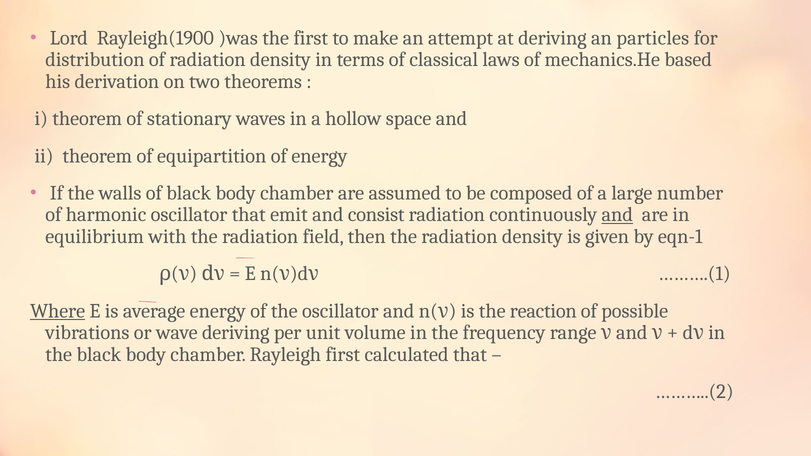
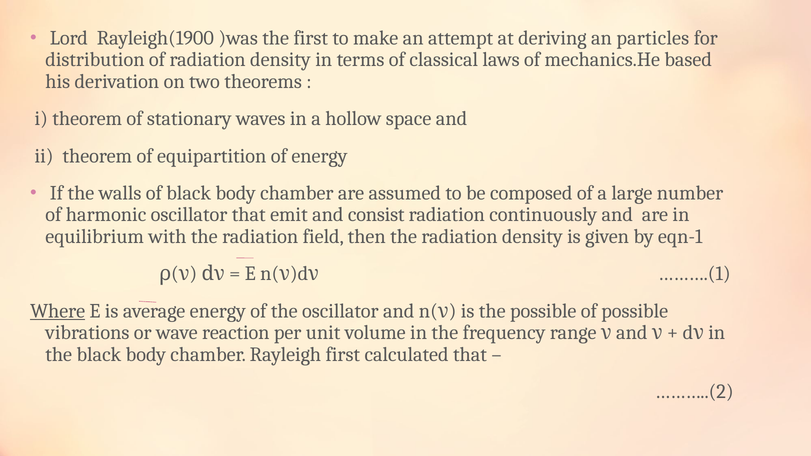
and at (617, 215) underline: present -> none
the reaction: reaction -> possible
wave deriving: deriving -> reaction
